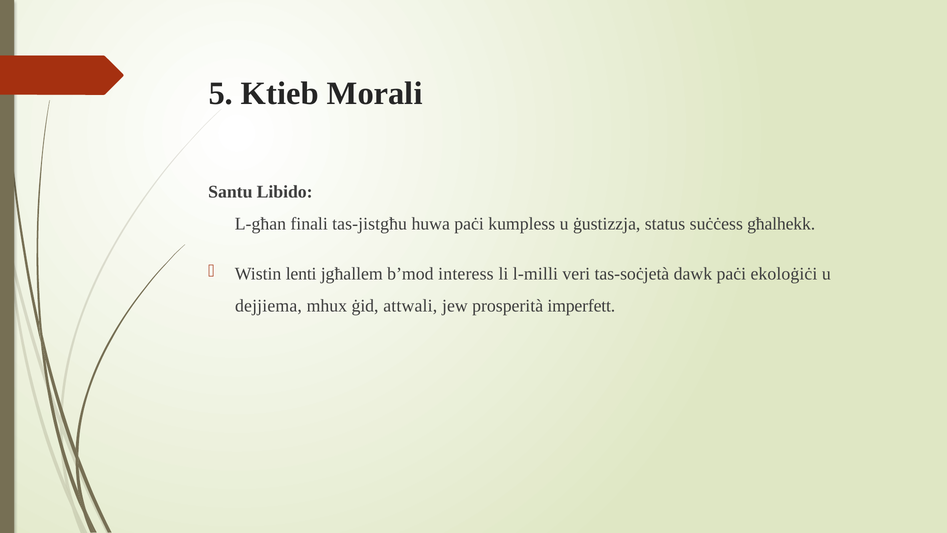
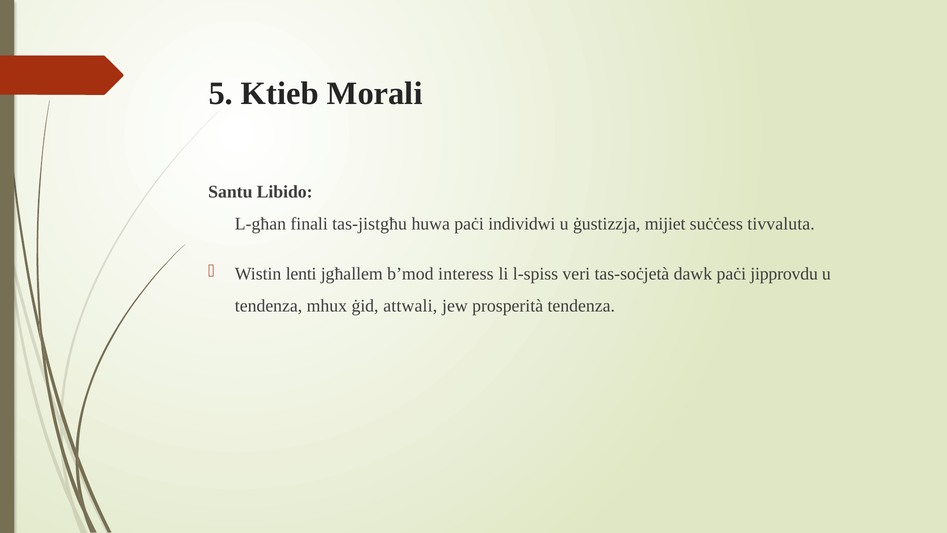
kumpless: kumpless -> individwi
status: status -> mijiet
għalhekk: għalhekk -> tivvaluta
l-milli: l-milli -> l-spiss
ekoloġiċi: ekoloġiċi -> jipprovdu
dejjiema at (268, 305): dejjiema -> tendenza
prosperità imperfett: imperfett -> tendenza
